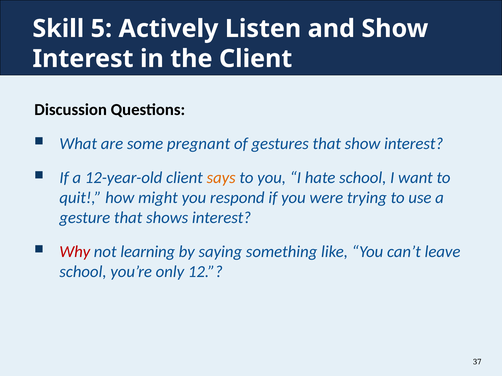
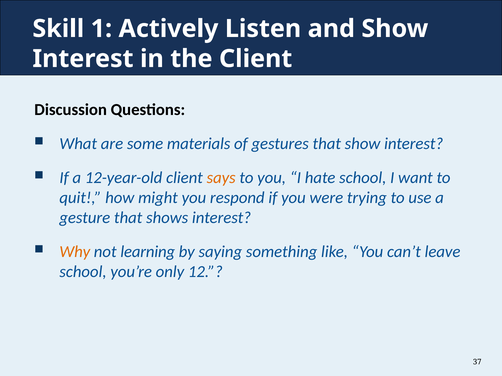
5: 5 -> 1
pregnant: pregnant -> materials
Why colour: red -> orange
